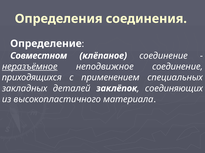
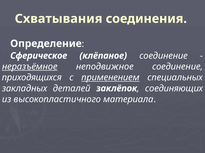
Определения: Определения -> Схватывания
Совместном: Совместном -> Сферическое
применением underline: none -> present
